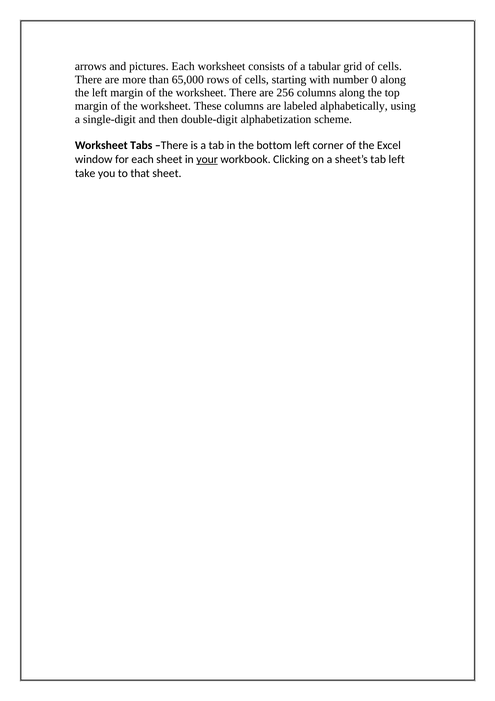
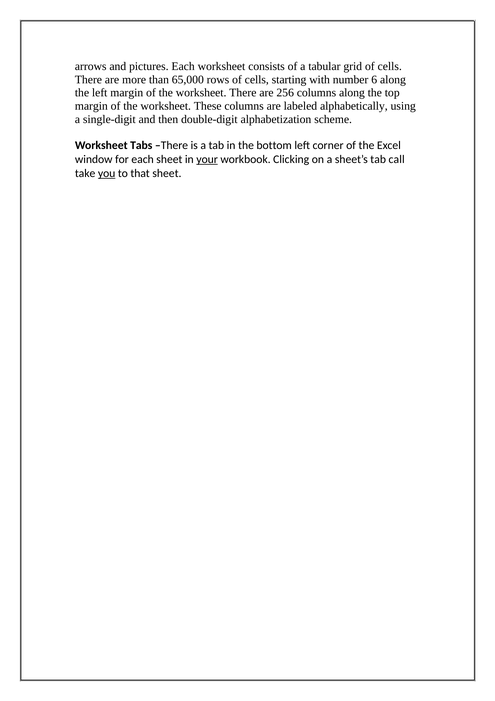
0: 0 -> 6
tab left: left -> call
you underline: none -> present
